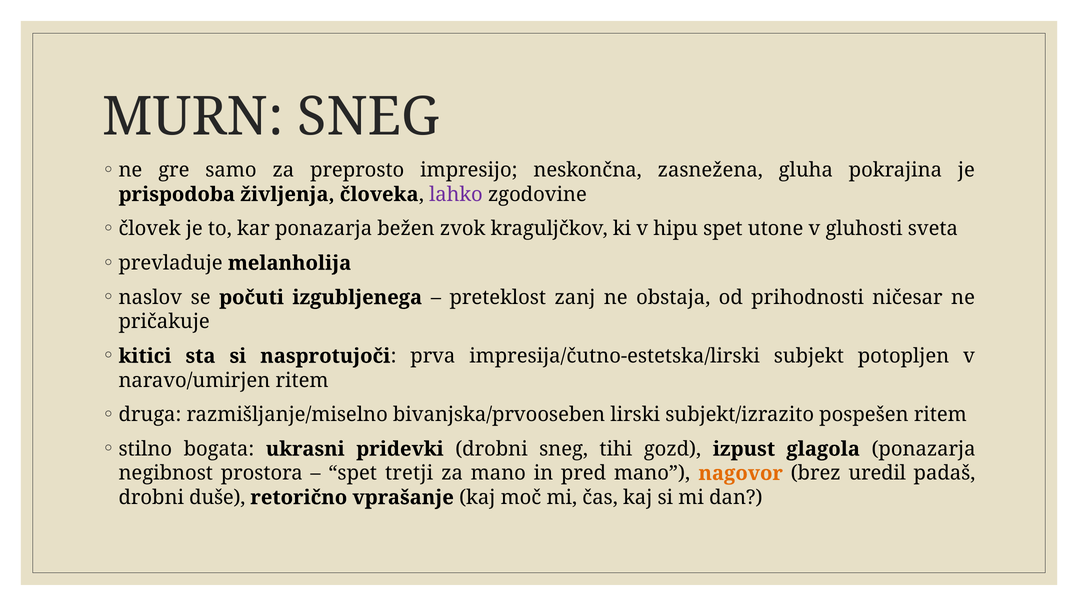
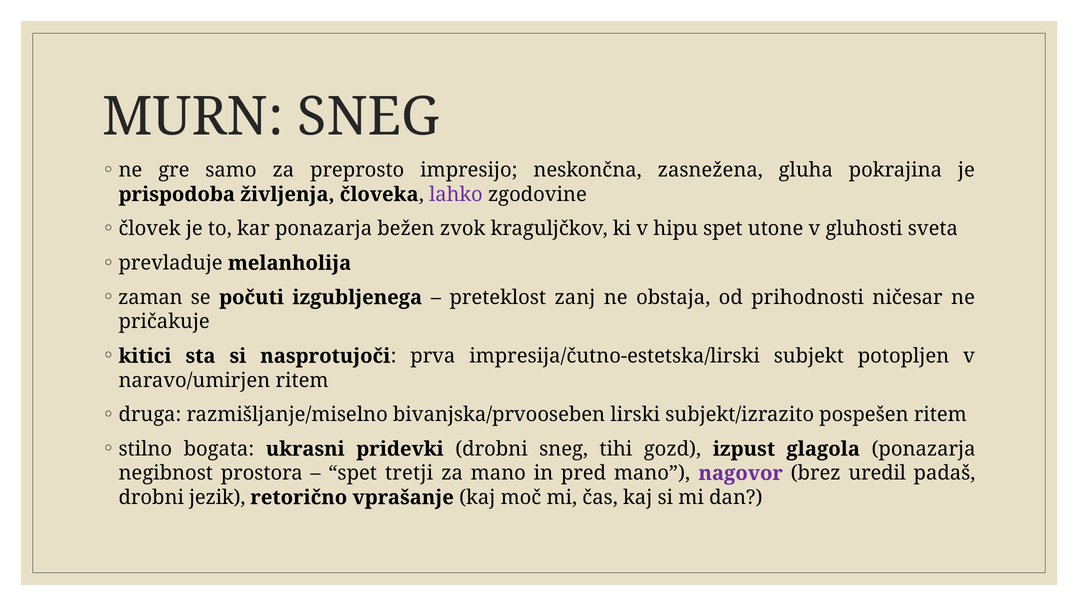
naslov: naslov -> zaman
nagovor colour: orange -> purple
duše: duše -> jezik
